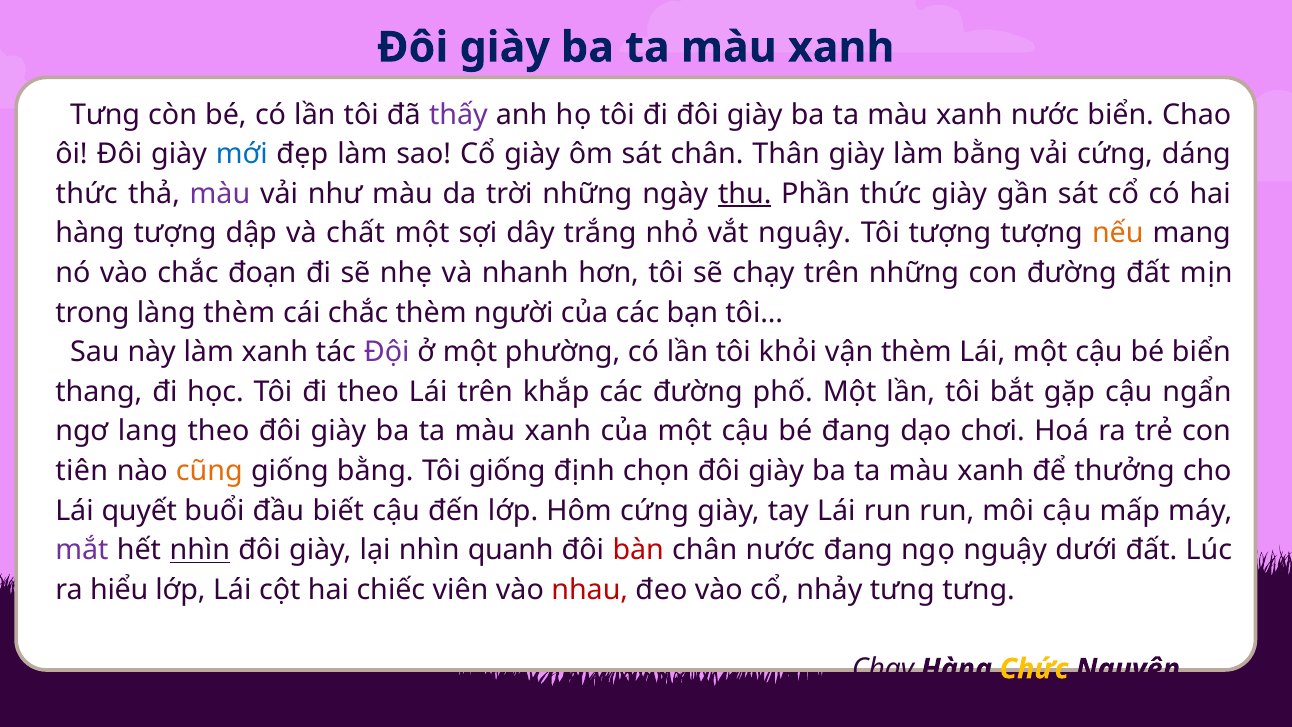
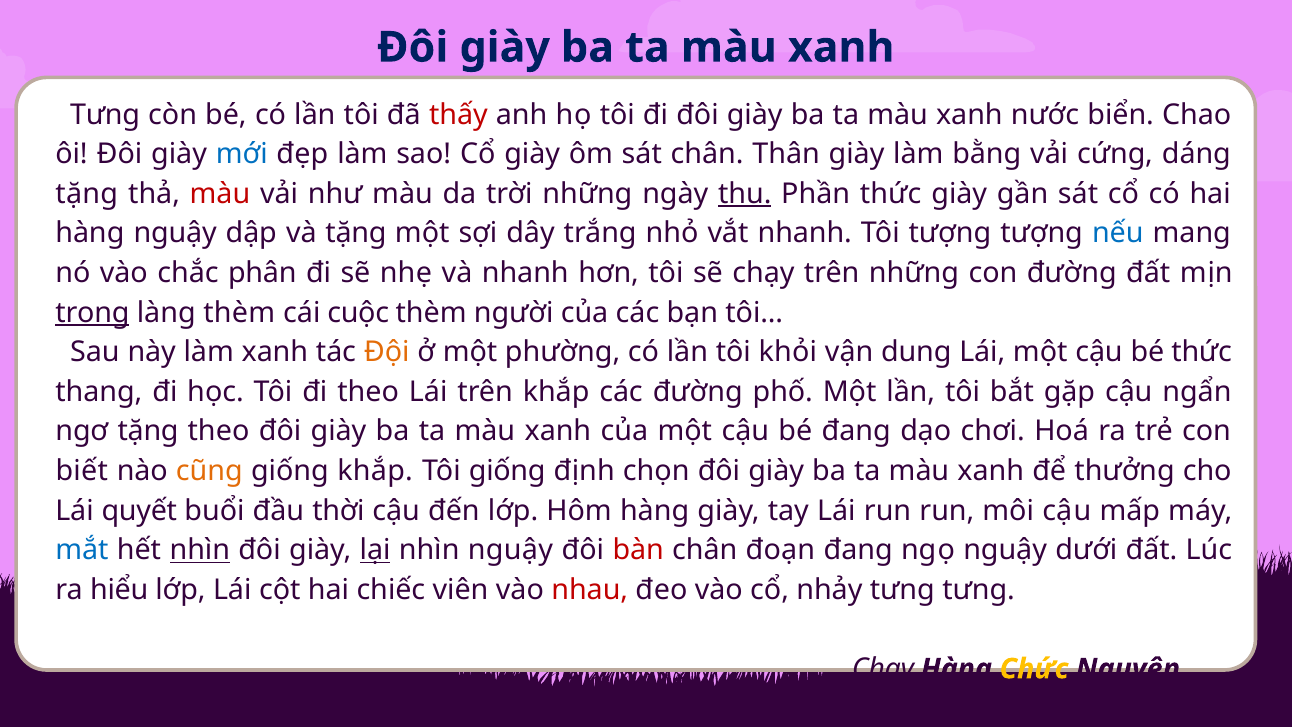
thấy colour: purple -> red
thức at (87, 194): thức -> tặng
màu at (220, 194) colour: purple -> red
hàng tượng: tượng -> nguậy
và chất: chất -> tặng
vắt nguậy: nguậy -> nhanh
nếu colour: orange -> blue
đoạn: đoạn -> phân
trong underline: none -> present
cái chắc: chắc -> cuộc
Đội colour: purple -> orange
vận thèm: thèm -> dung
bé biển: biển -> thức
ngơ lang: lang -> tặng
tiên: tiên -> biết
giống bằng: bằng -> khắp
biết: biết -> thời
Hôm cứng: cứng -> hàng
mắt colour: purple -> blue
lại underline: none -> present
nhìn quanh: quanh -> nguậy
chân nước: nước -> đoạn
